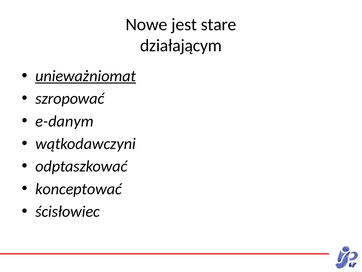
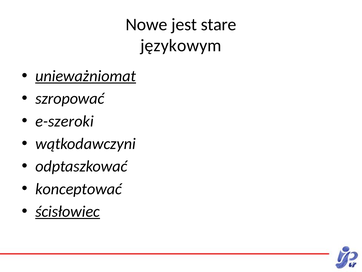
działającym: działającym -> językowym
e-danym: e-danym -> e-szeroki
ścisłowiec underline: none -> present
